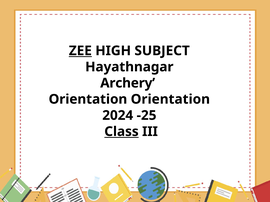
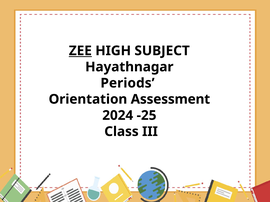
Archery: Archery -> Periods
Orientation Orientation: Orientation -> Assessment
Class underline: present -> none
